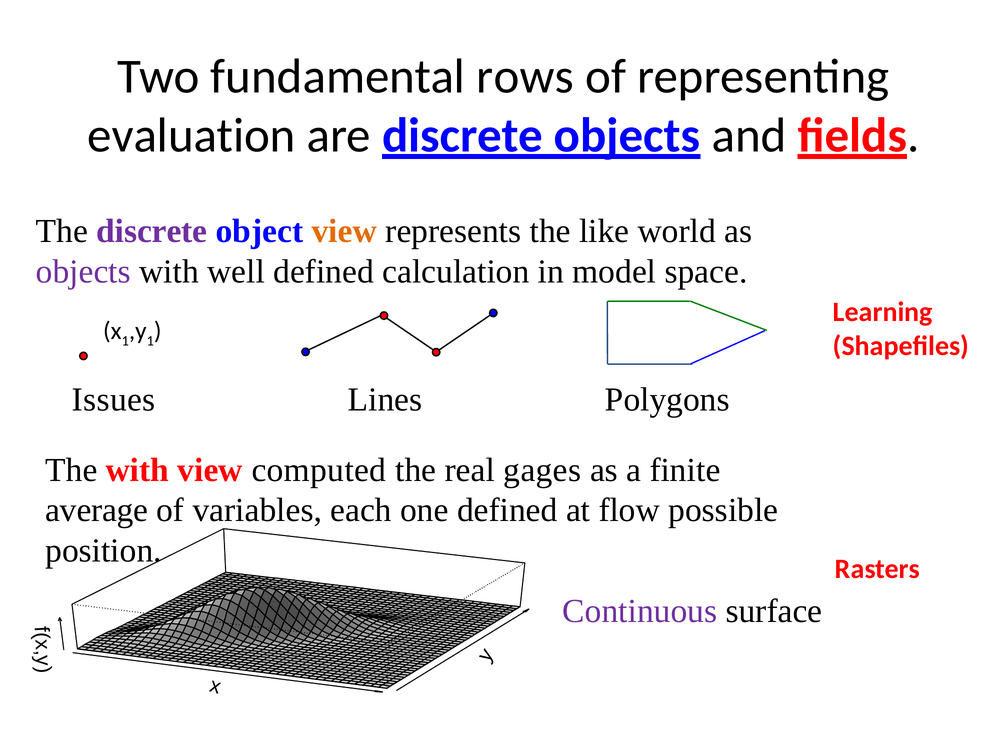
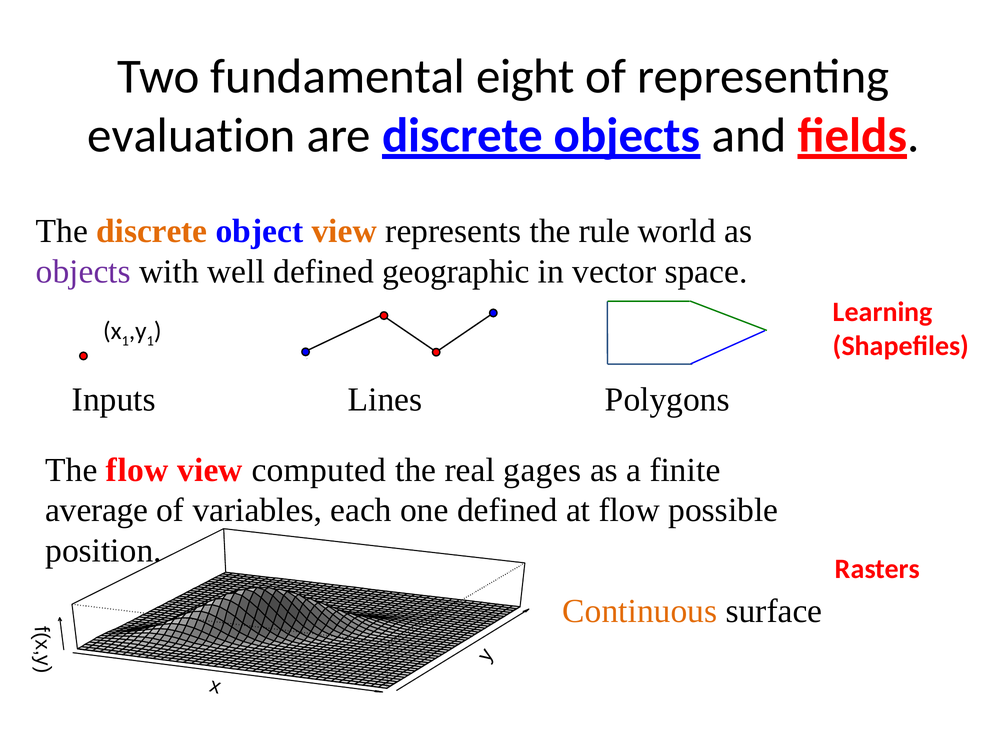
rows: rows -> eight
discrete at (152, 231) colour: purple -> orange
like: like -> rule
calculation: calculation -> geographic
model: model -> vector
Issues: Issues -> Inputs
The with: with -> flow
Continuous colour: purple -> orange
